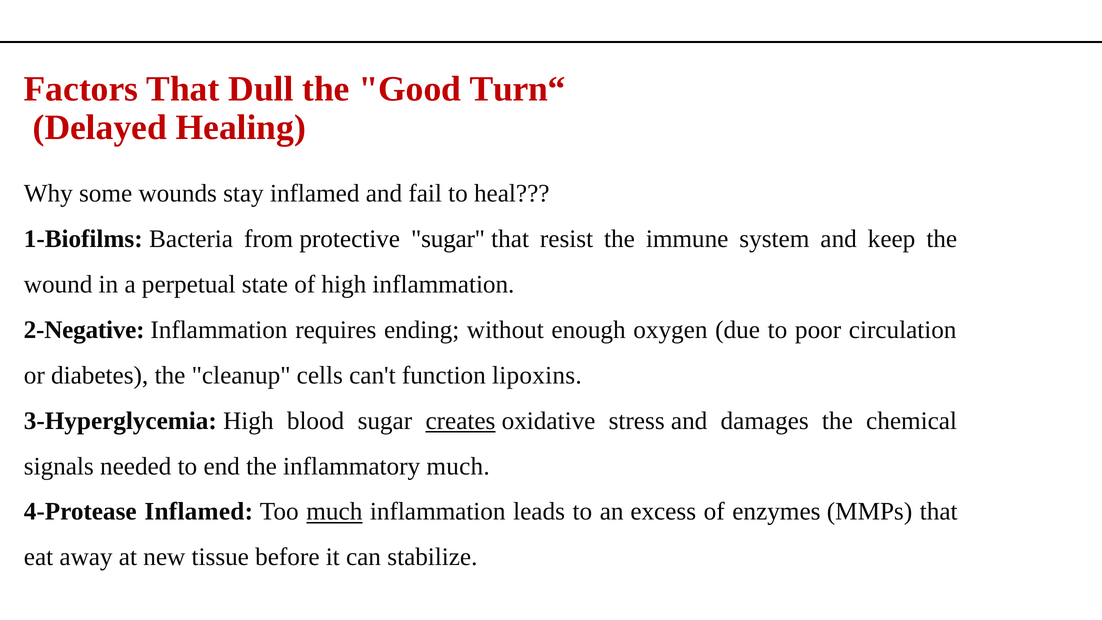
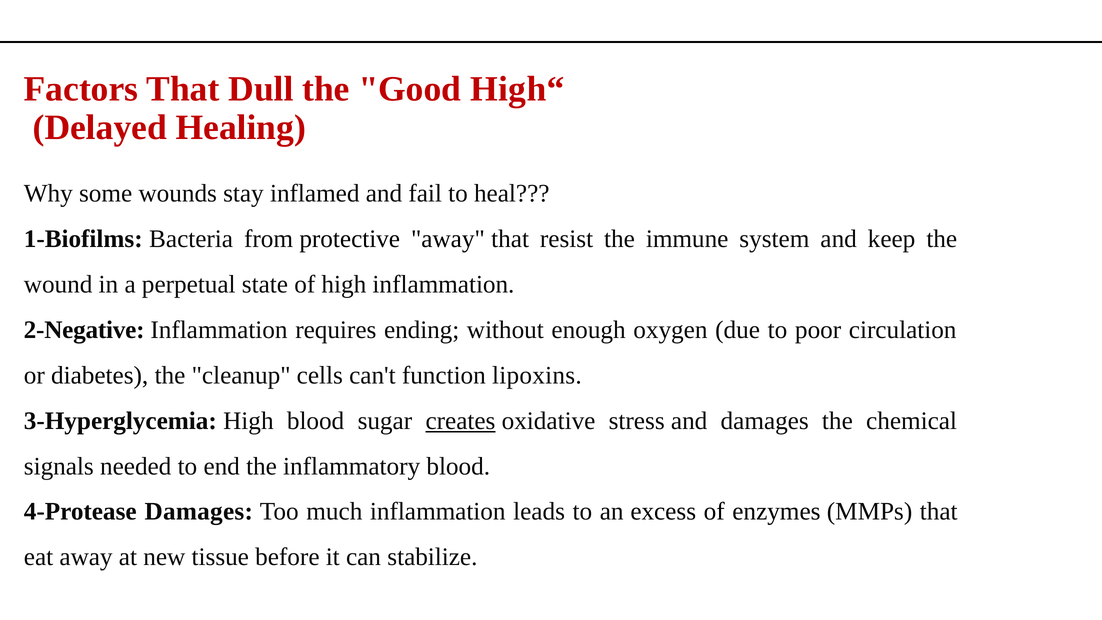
Turn“: Turn“ -> High“
protective sugar: sugar -> away
inflammatory much: much -> blood
4-Protease Inflamed: Inflamed -> Damages
much at (334, 512) underline: present -> none
